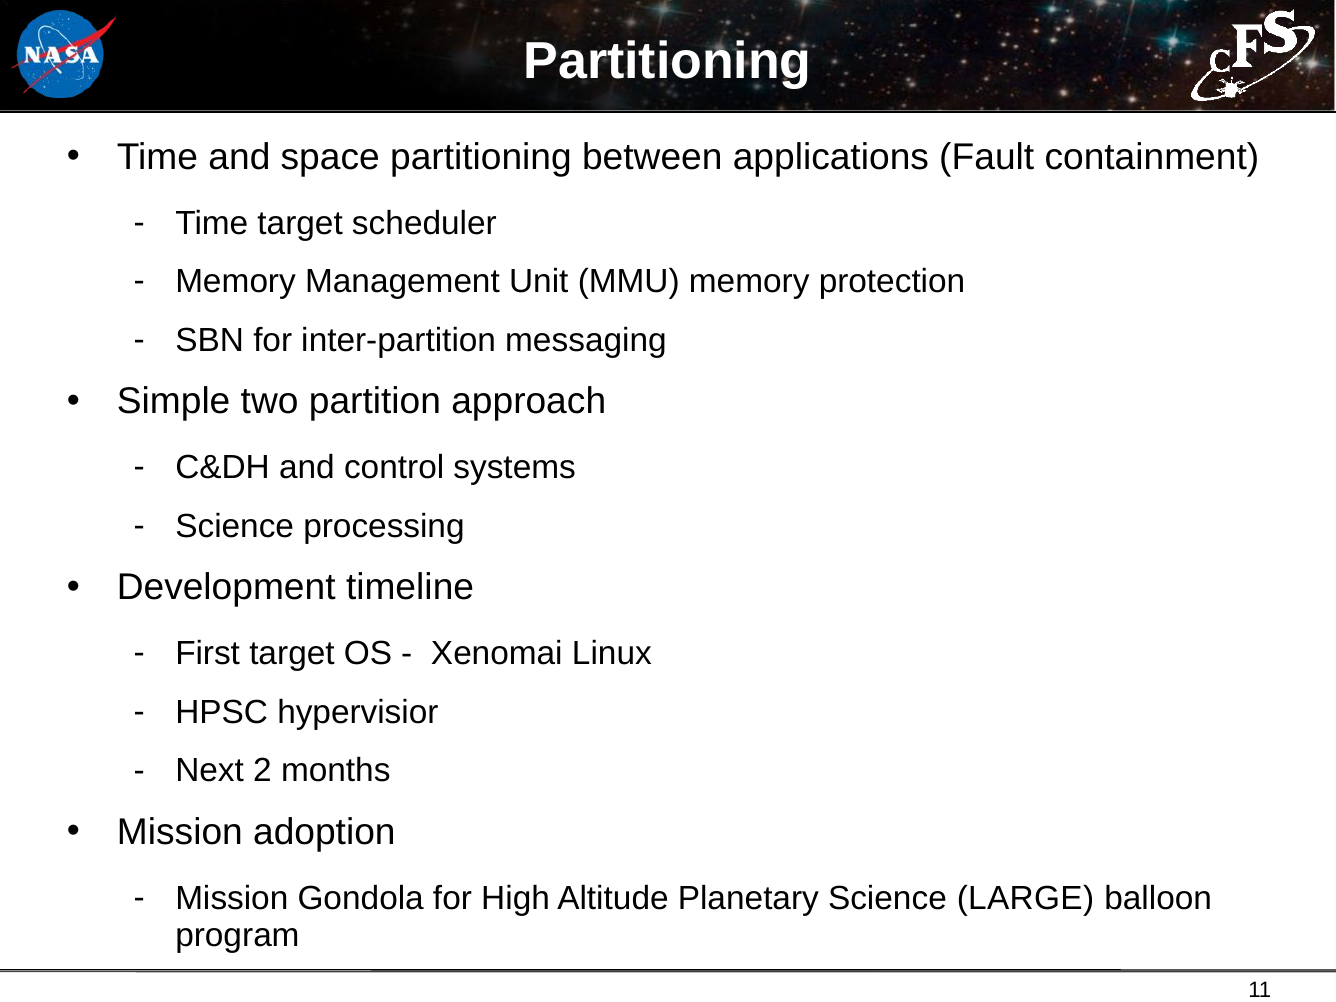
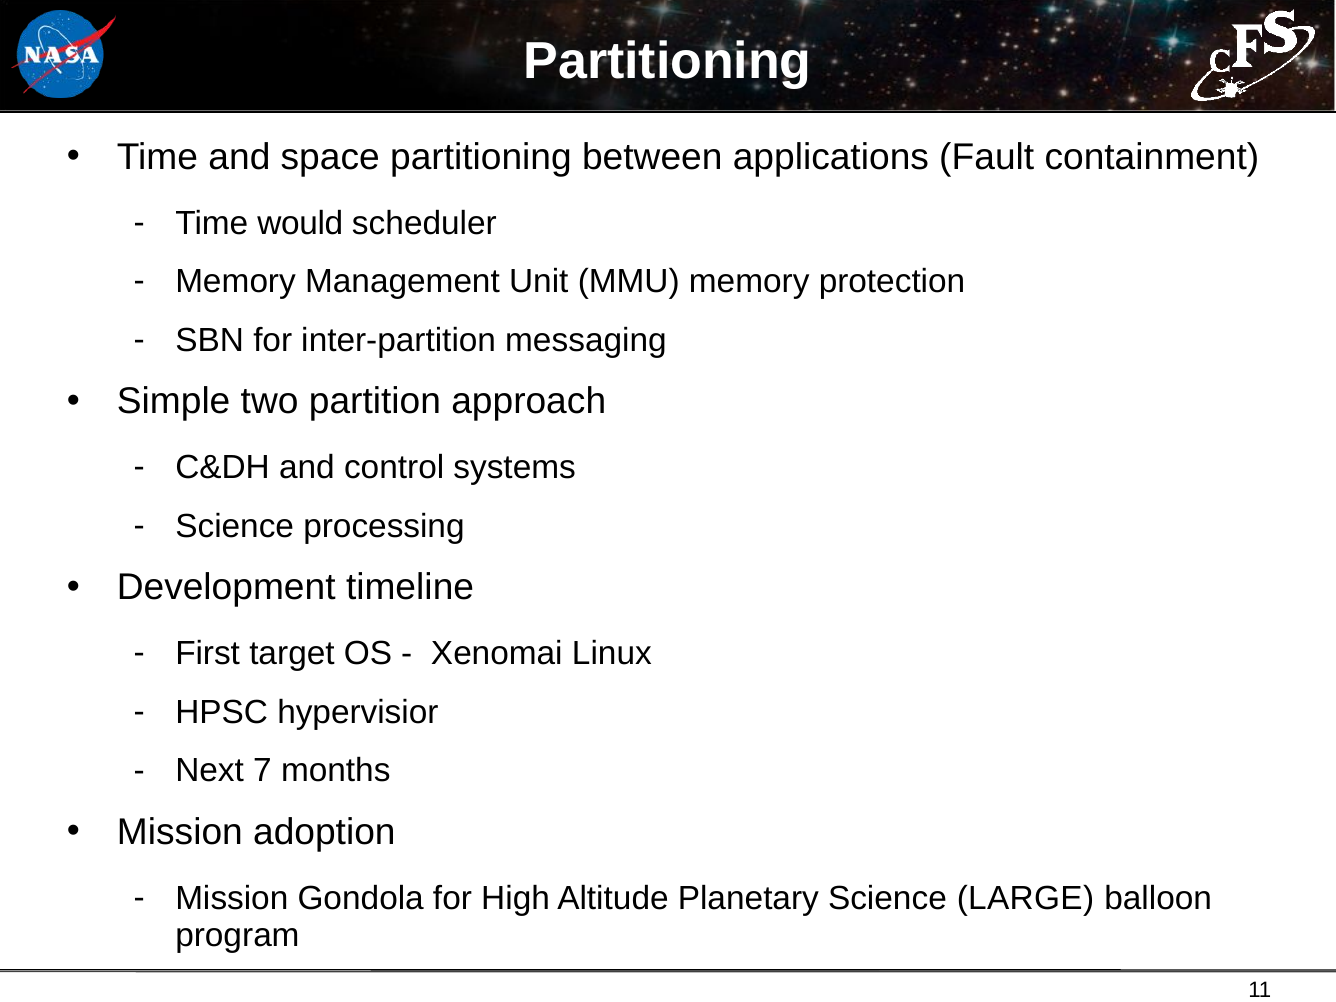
Time target: target -> would
2: 2 -> 7
